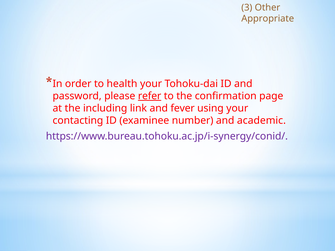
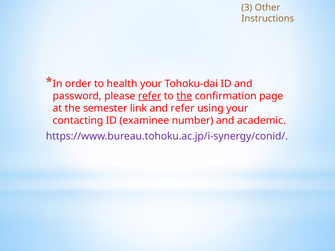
Appropriate: Appropriate -> Instructions
the at (184, 96) underline: none -> present
including: including -> semester
and fever: fever -> refer
